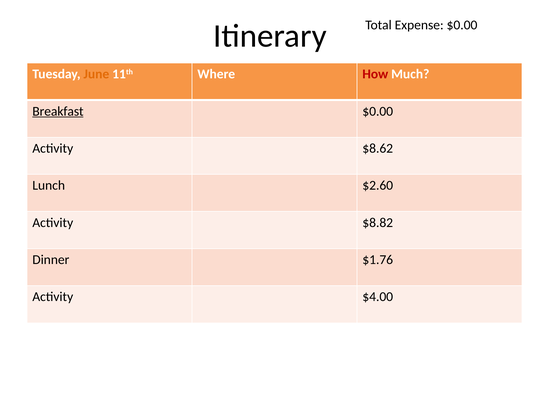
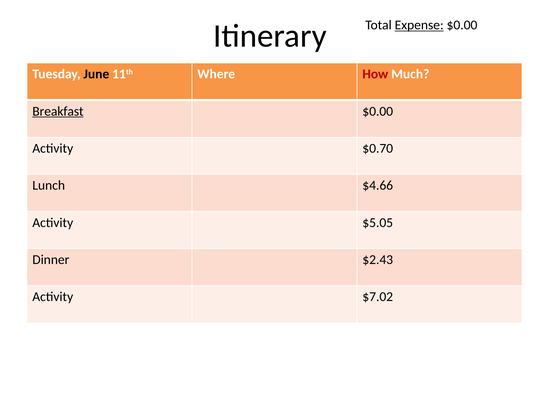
Expense underline: none -> present
June colour: orange -> black
$8.62: $8.62 -> $0.70
$2.60: $2.60 -> $4.66
$8.82: $8.82 -> $5.05
$1.76: $1.76 -> $2.43
$4.00: $4.00 -> $7.02
